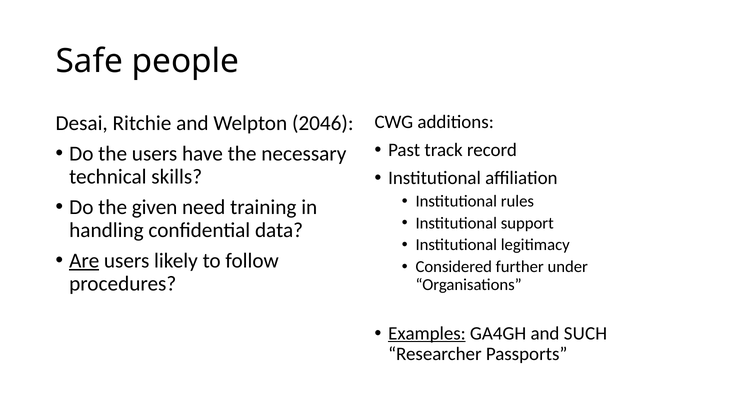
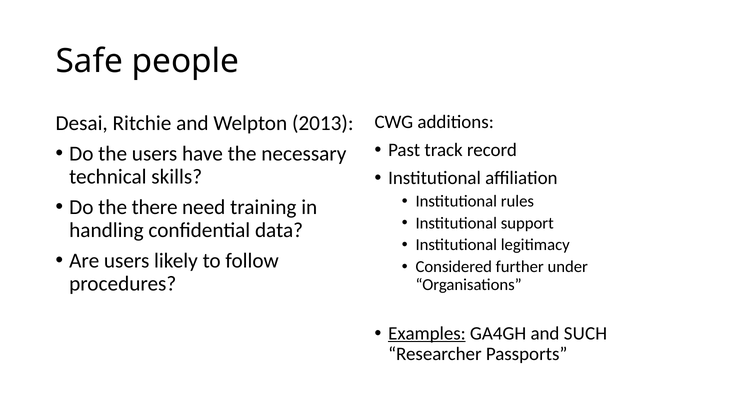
2046: 2046 -> 2013
given: given -> there
Are underline: present -> none
